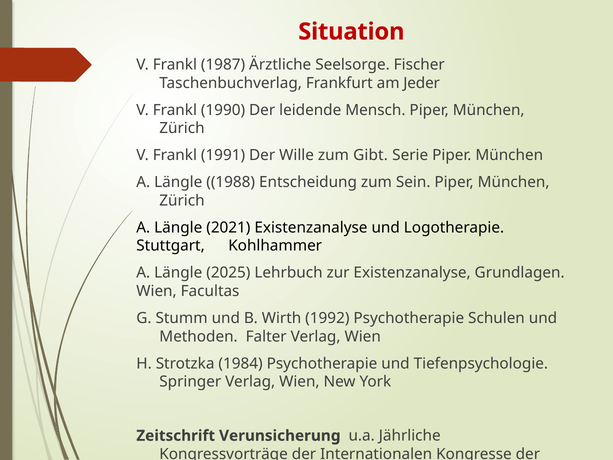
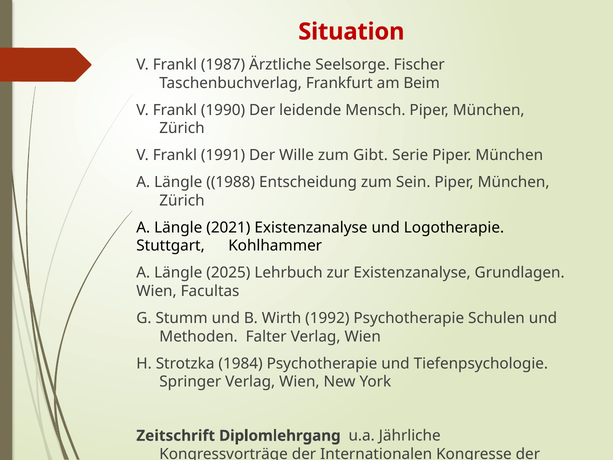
Jeder: Jeder -> Beim
Verunsicherung: Verunsicherung -> Diplomlehrgang
